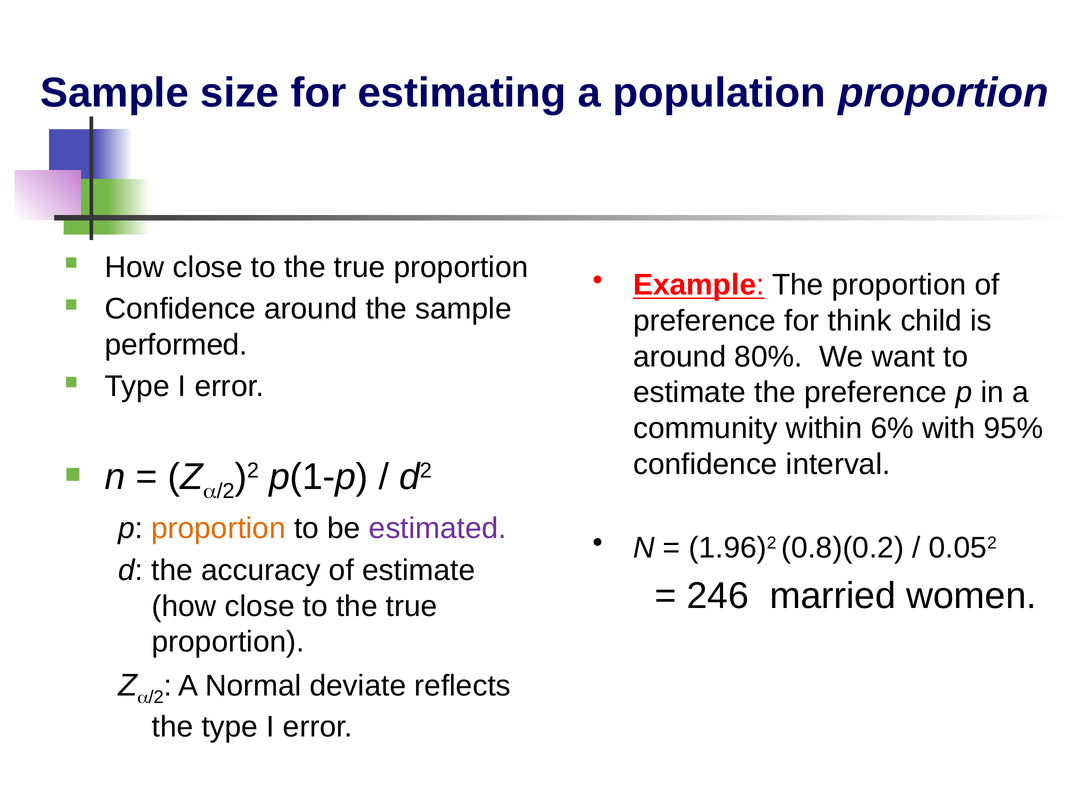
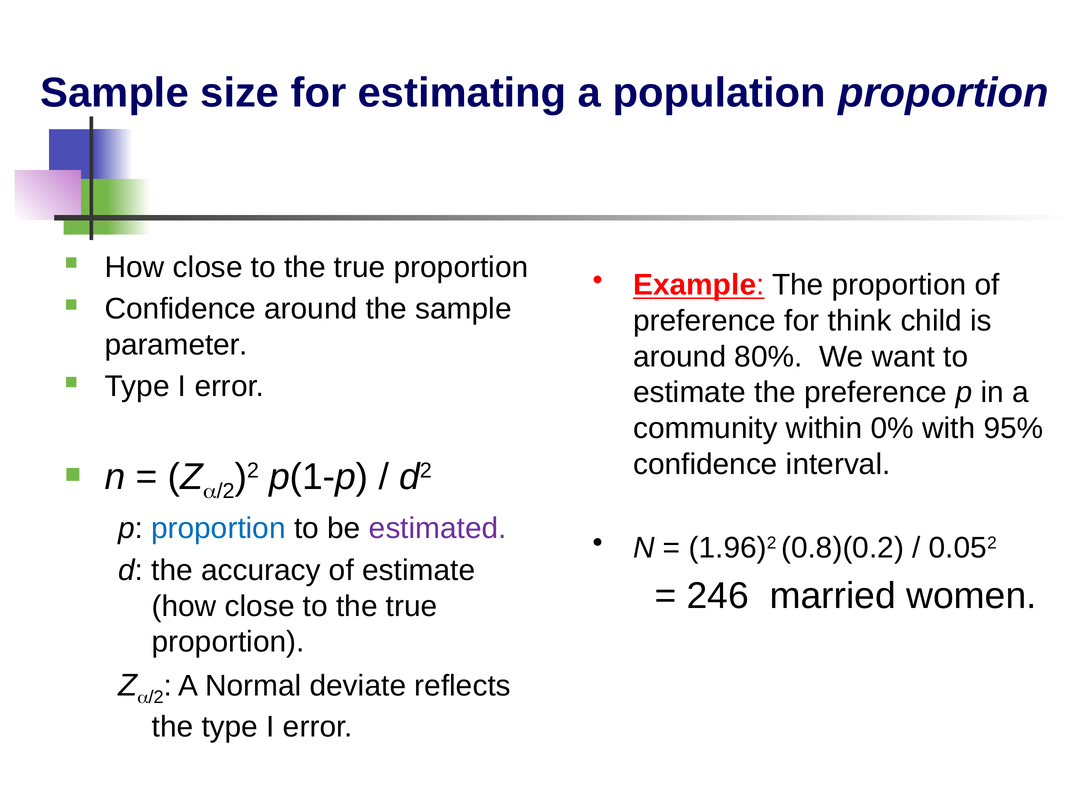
performed: performed -> parameter
6%: 6% -> 0%
proportion at (218, 529) colour: orange -> blue
